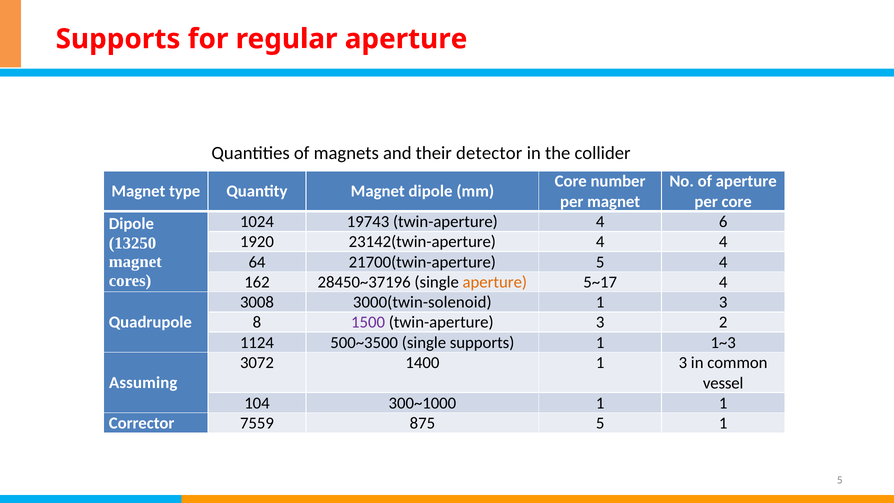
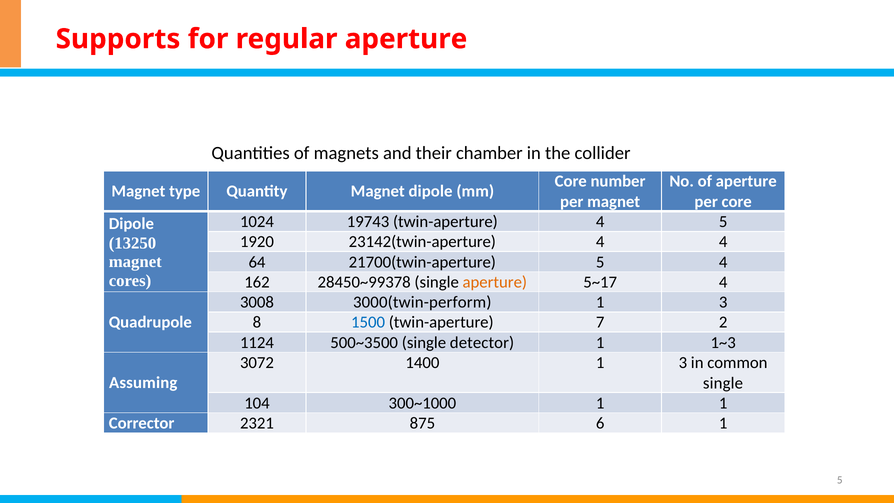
detector: detector -> chamber
4 6: 6 -> 5
28450~37196: 28450~37196 -> 28450~99378
3000(twin-solenoid: 3000(twin-solenoid -> 3000(twin-perform
1500 colour: purple -> blue
twin-aperture 3: 3 -> 7
single supports: supports -> detector
vessel at (723, 383): vessel -> single
7559: 7559 -> 2321
875 5: 5 -> 6
